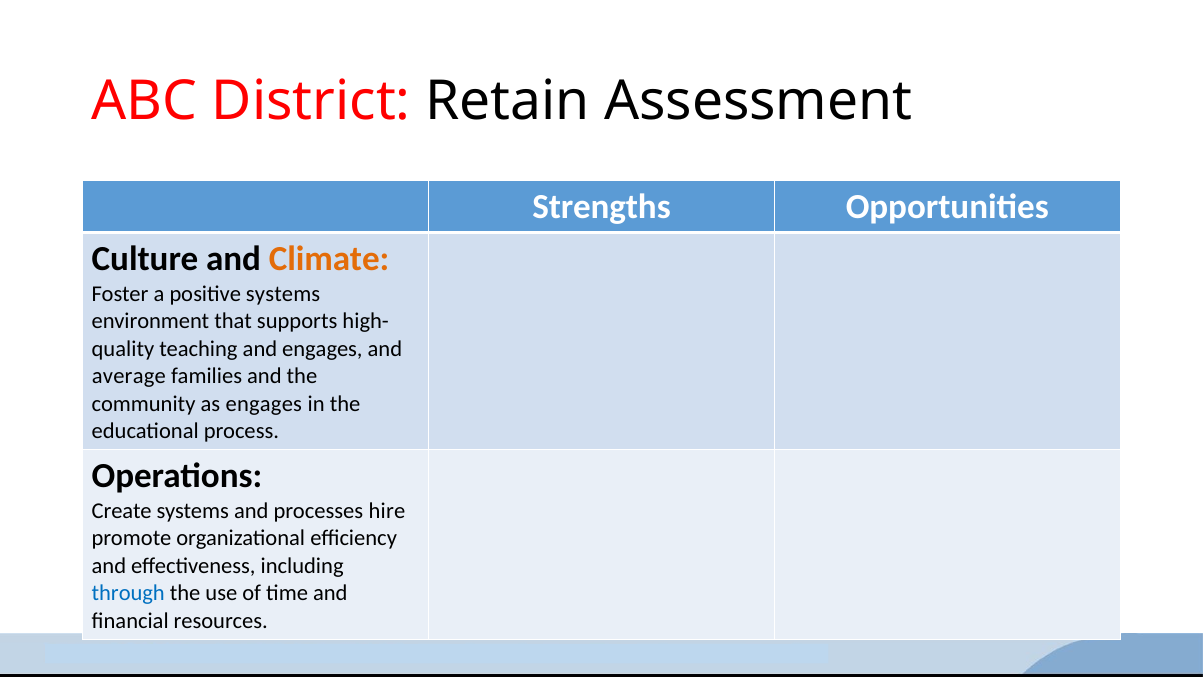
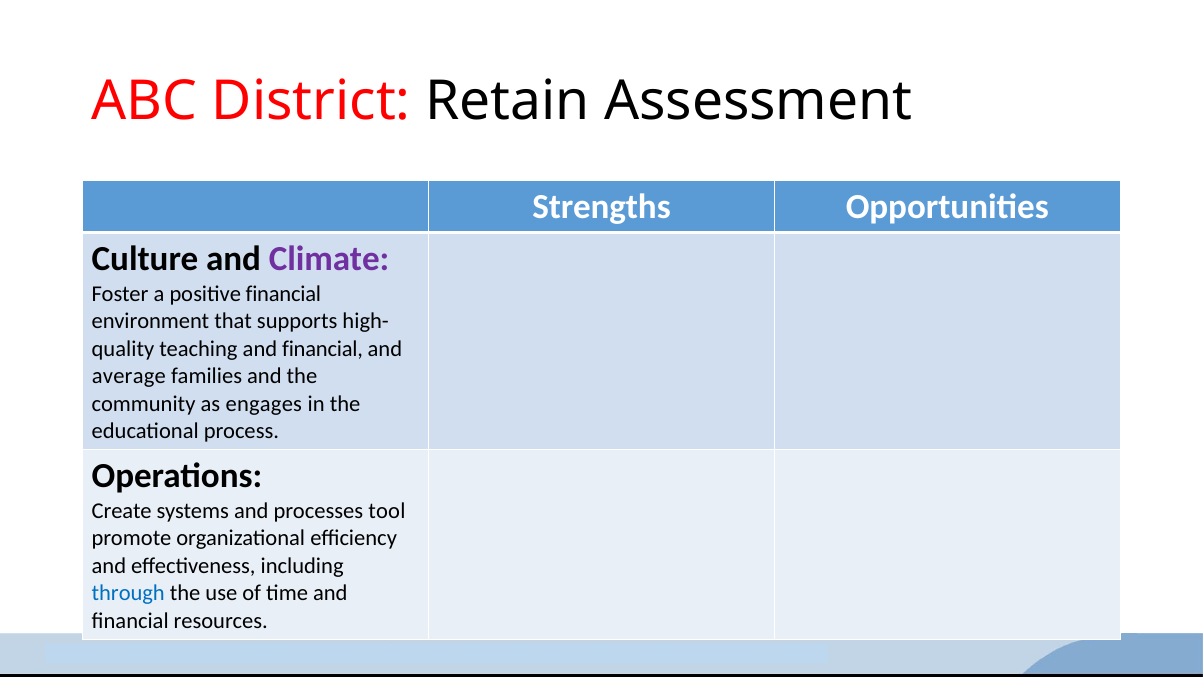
Climate colour: orange -> purple
positive systems: systems -> financial
teaching and engages: engages -> financial
hire: hire -> tool
